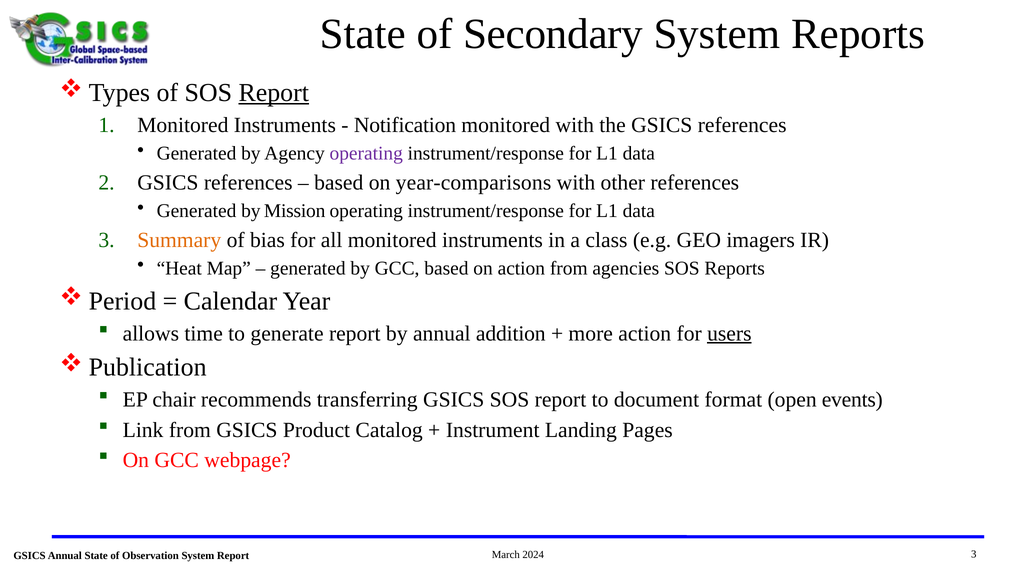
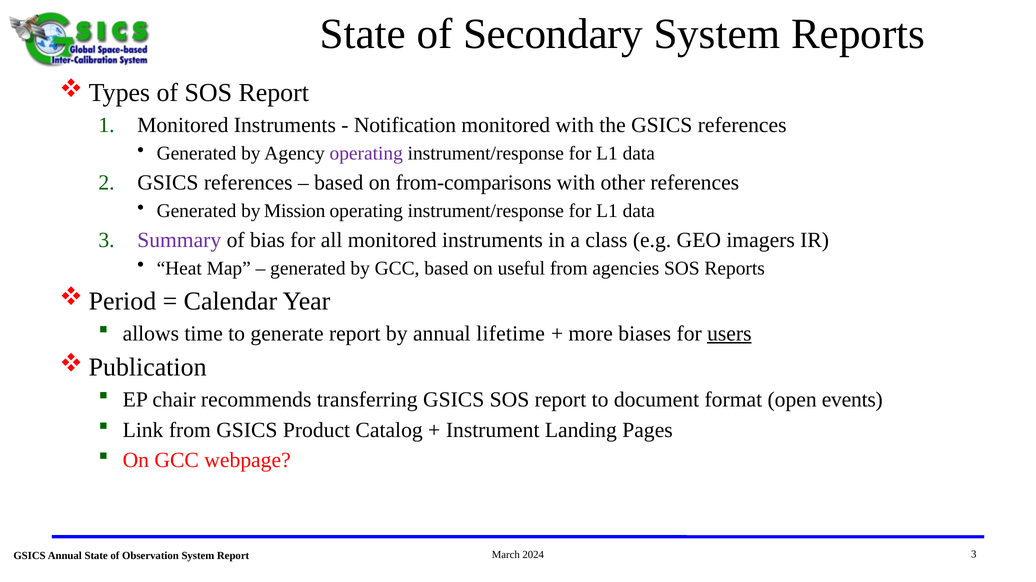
Report at (274, 93) underline: present -> none
year-comparisons: year-comparisons -> from-comparisons
Summary colour: orange -> purple
on action: action -> useful
addition: addition -> lifetime
more action: action -> biases
